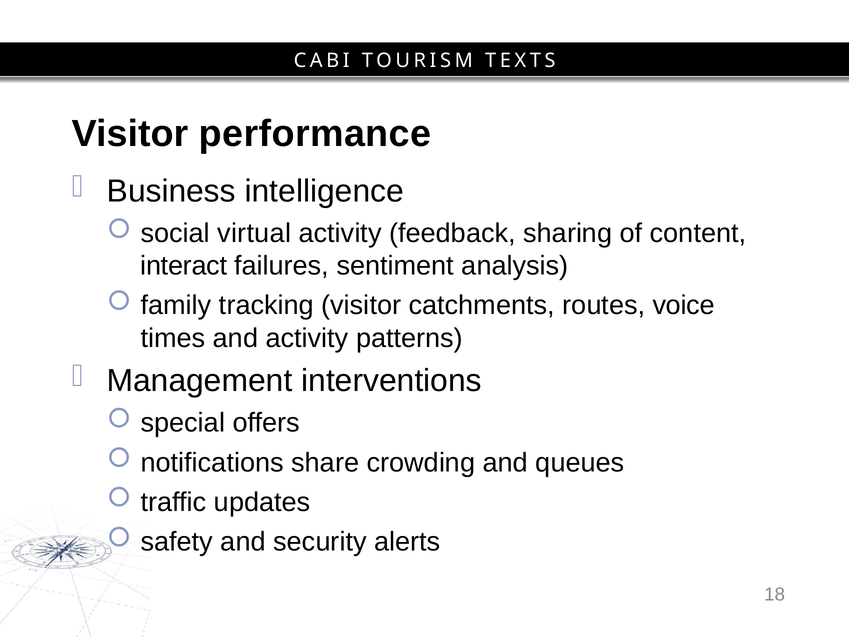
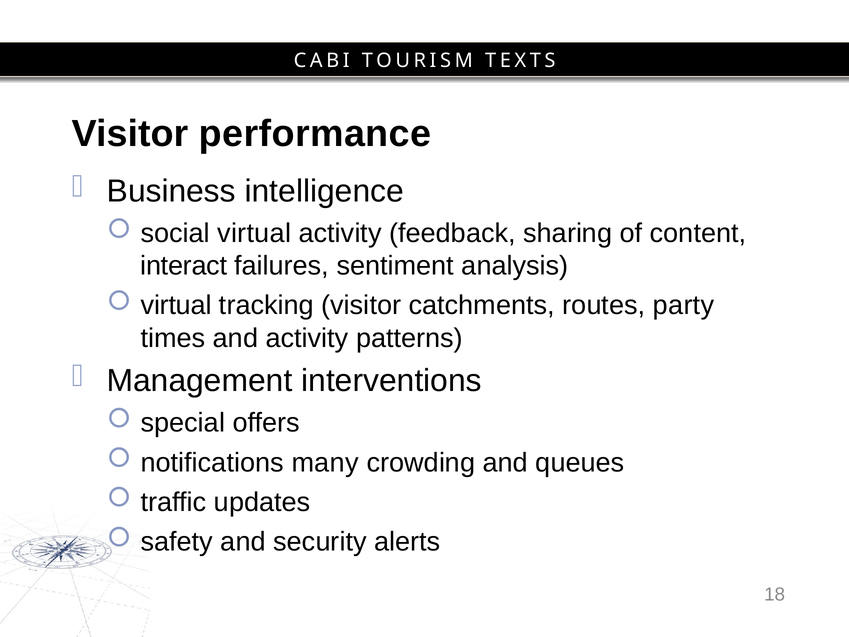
family at (176, 305): family -> virtual
voice: voice -> party
share: share -> many
